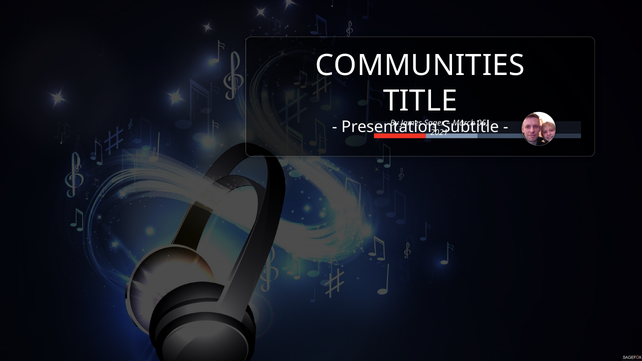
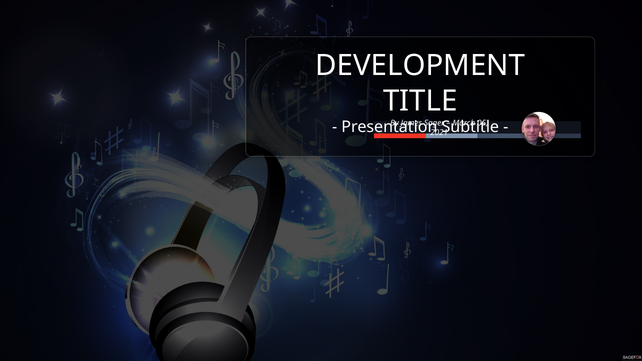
COMMUNITIES: COMMUNITIES -> DEVELOPMENT
